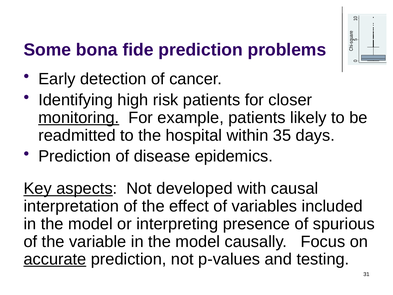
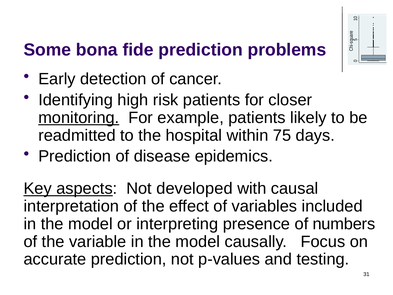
35: 35 -> 75
spurious: spurious -> numbers
accurate underline: present -> none
